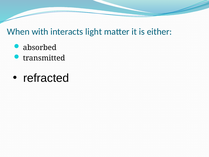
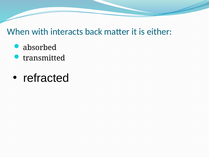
light: light -> back
